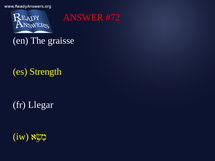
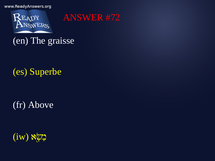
Strength: Strength -> Superbe
Llegar: Llegar -> Above
